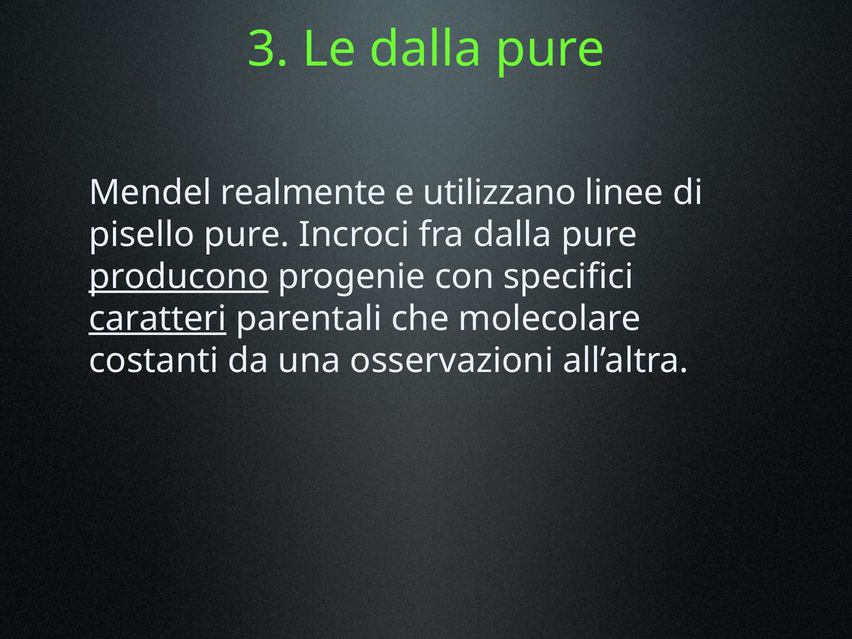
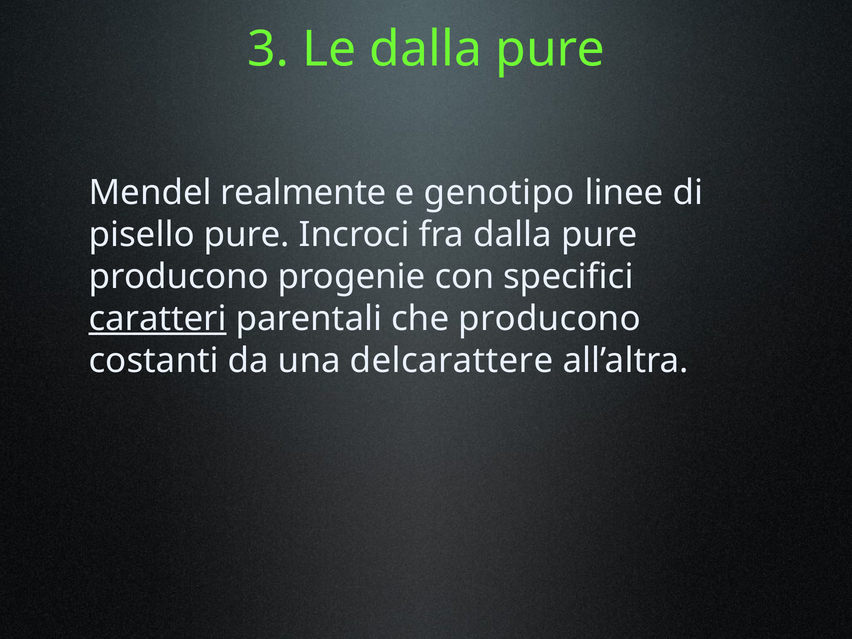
utilizzano: utilizzano -> genotipo
producono at (179, 277) underline: present -> none
che molecolare: molecolare -> producono
osservazioni: osservazioni -> delcarattere
